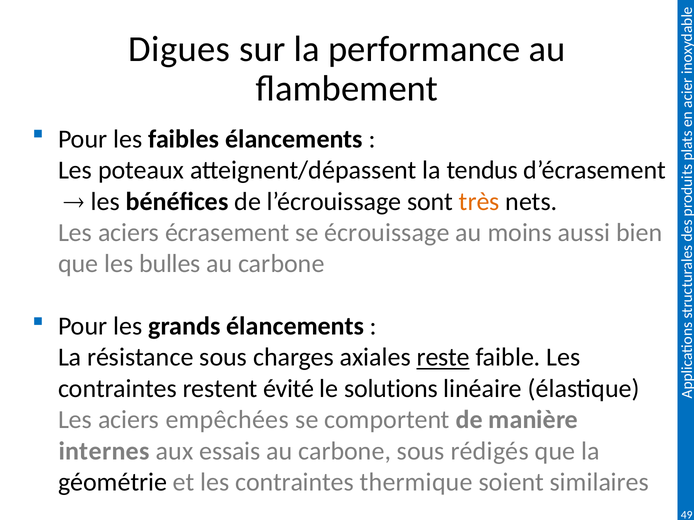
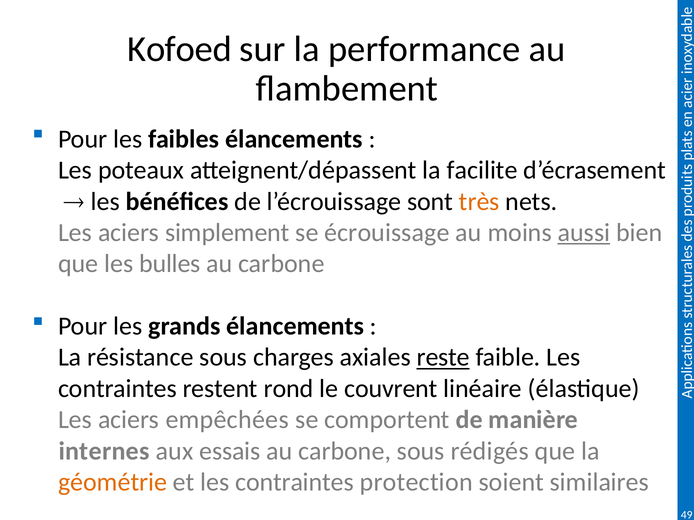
Digues: Digues -> Kofoed
tendus: tendus -> facilite
écrasement: écrasement -> simplement
aussi underline: none -> present
évité: évité -> rond
solutions: solutions -> couvrent
géométrie colour: black -> orange
thermique: thermique -> protection
